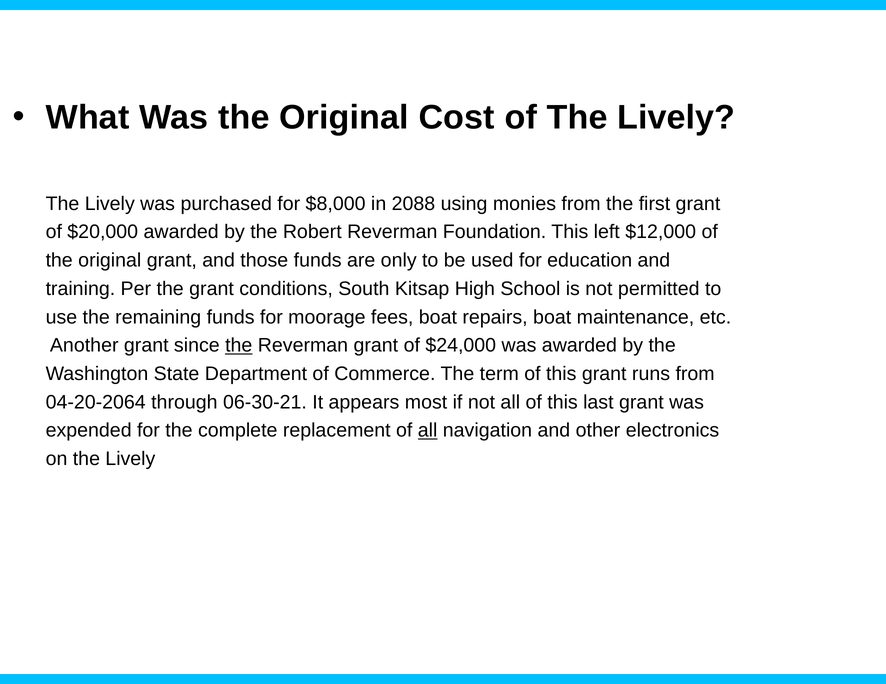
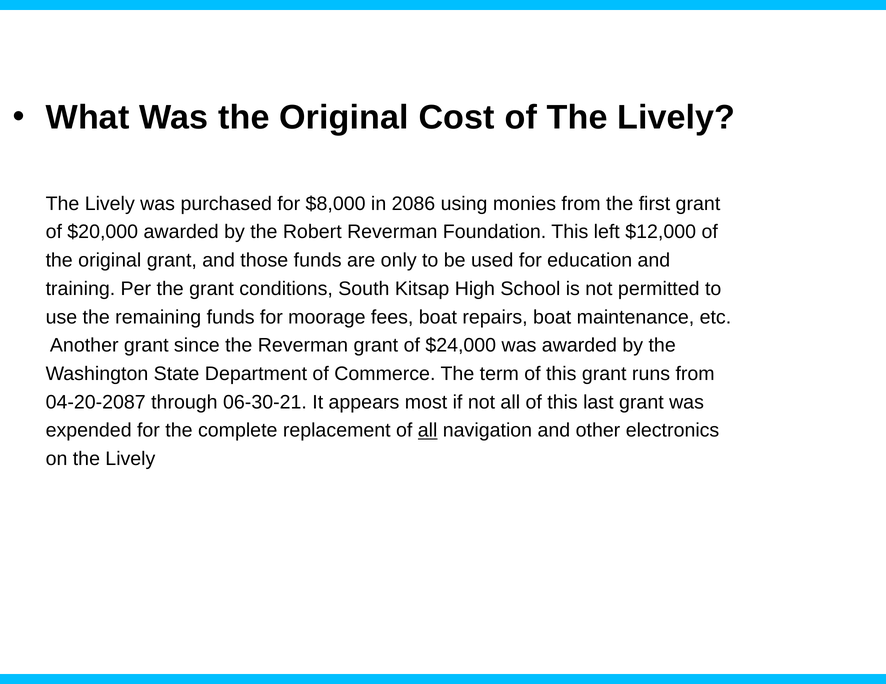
2088: 2088 -> 2086
the at (239, 346) underline: present -> none
04-20-2064: 04-20-2064 -> 04-20-2087
